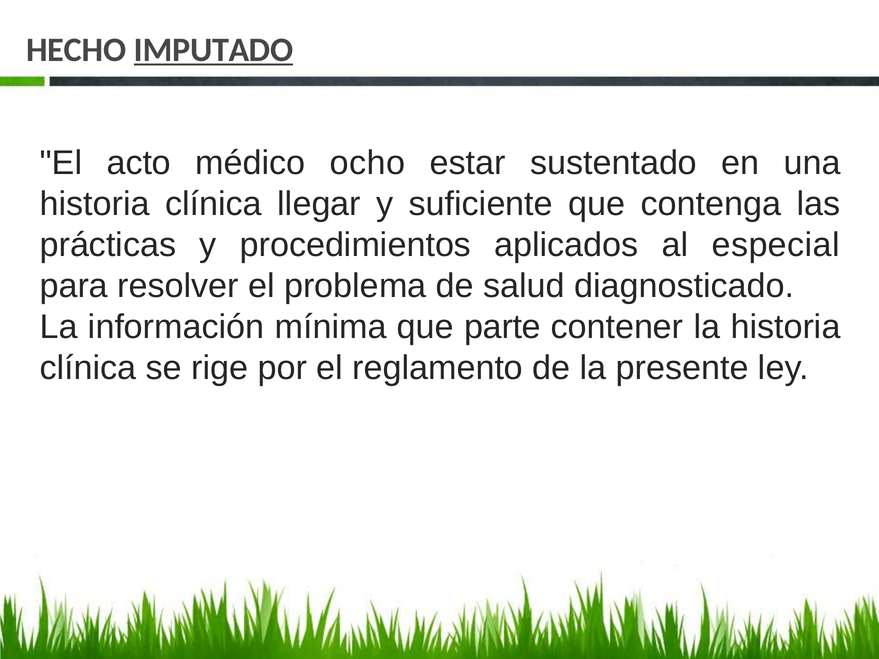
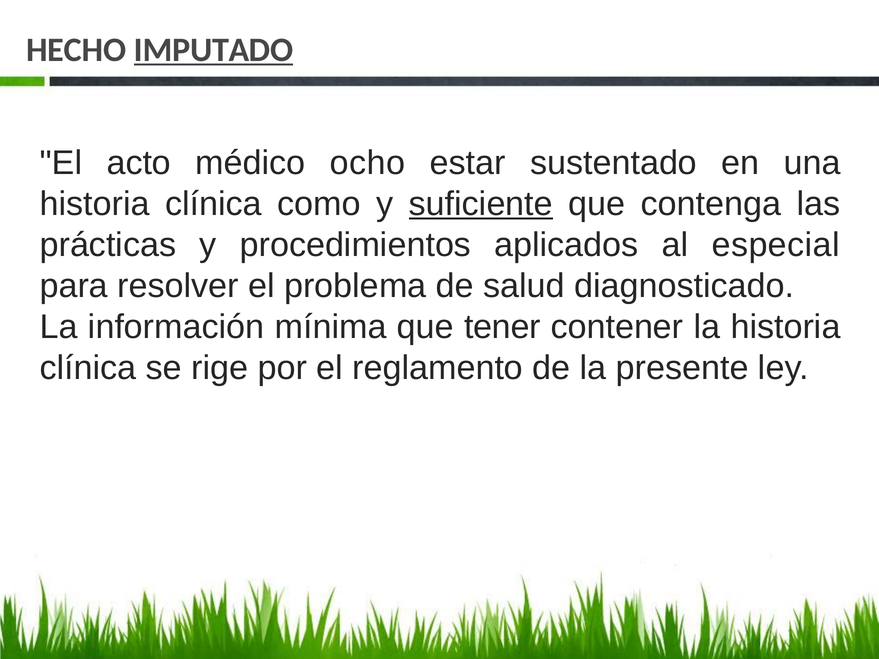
llegar: llegar -> como
suficiente underline: none -> present
parte: parte -> tener
